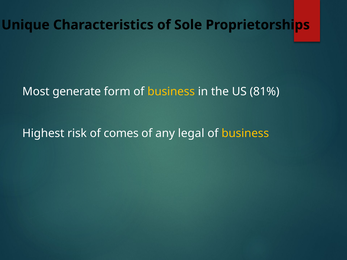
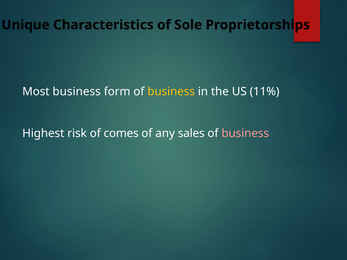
Most generate: generate -> business
81%: 81% -> 11%
legal: legal -> sales
business at (245, 133) colour: yellow -> pink
